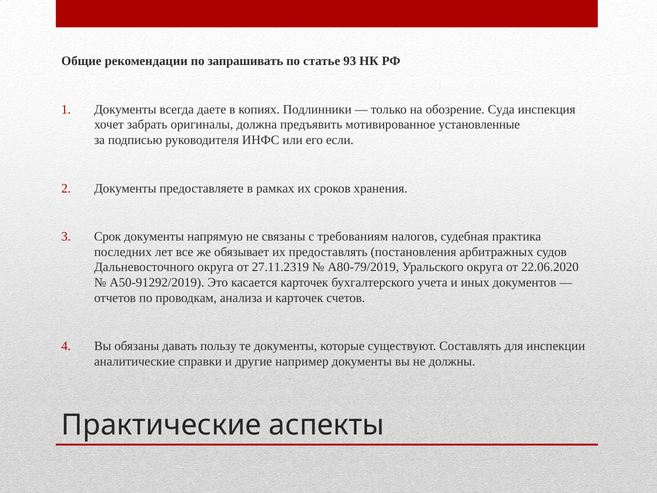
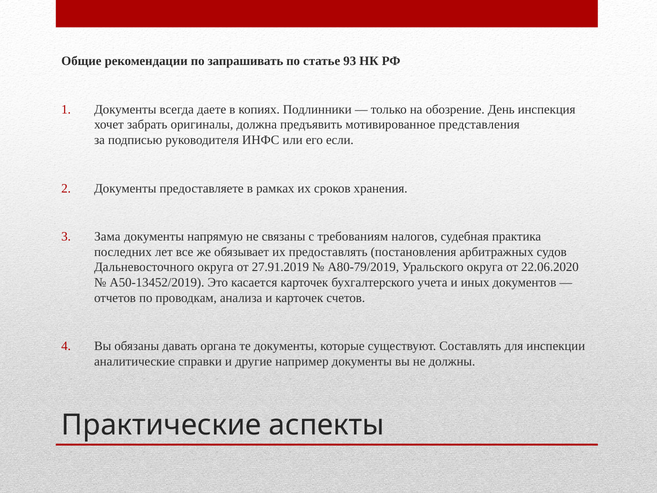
Суда: Суда -> День
установленные: установленные -> представления
Срок: Срок -> Зама
27.11.2319: 27.11.2319 -> 27.91.2019
А50-91292/2019: А50-91292/2019 -> А50-13452/2019
пользу: пользу -> органа
